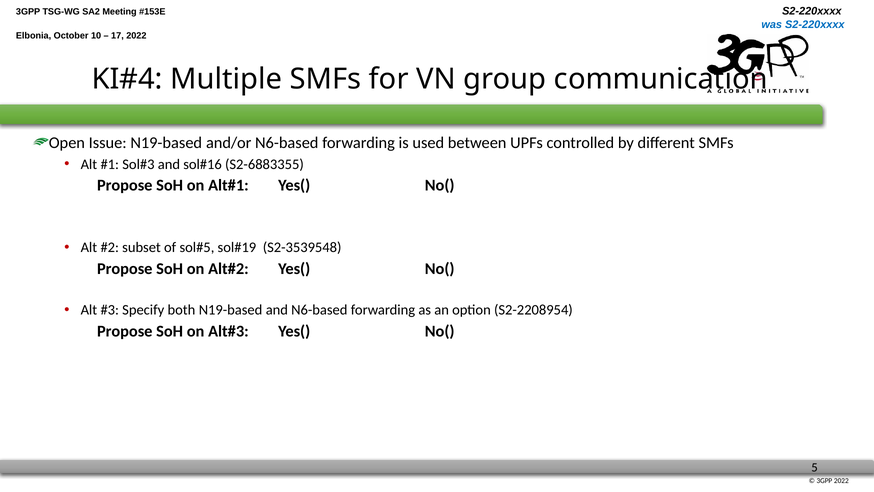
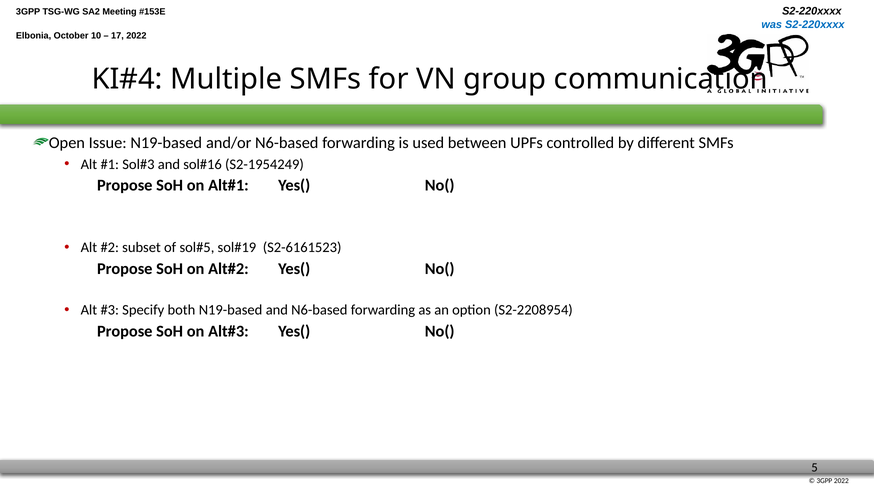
S2-6883355: S2-6883355 -> S2-1954249
S2-3539548: S2-3539548 -> S2-6161523
